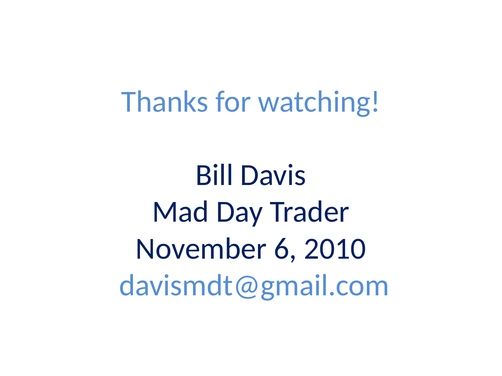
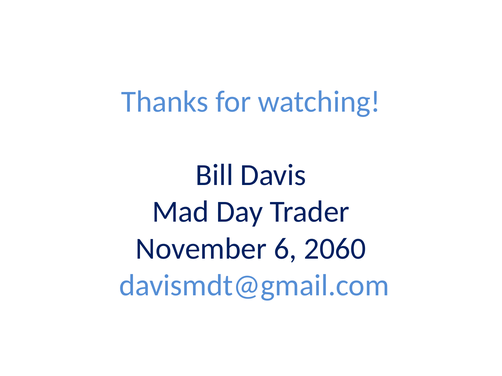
2010: 2010 -> 2060
